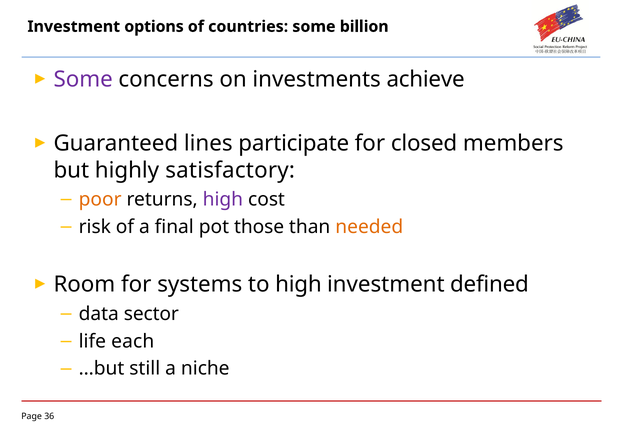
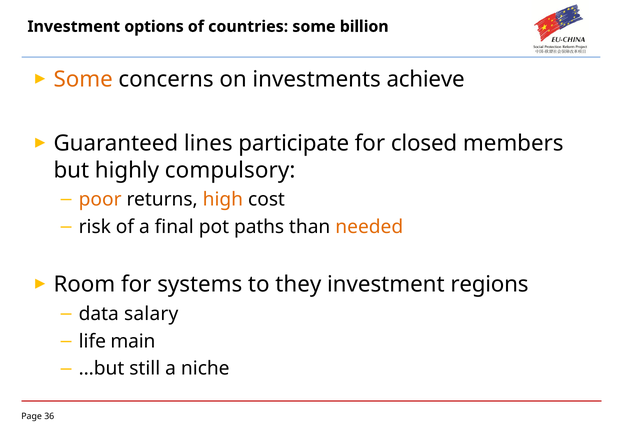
Some at (83, 80) colour: purple -> orange
satisfactory: satisfactory -> compulsory
high at (223, 200) colour: purple -> orange
those: those -> paths
to high: high -> they
defined: defined -> regions
sector: sector -> salary
each: each -> main
